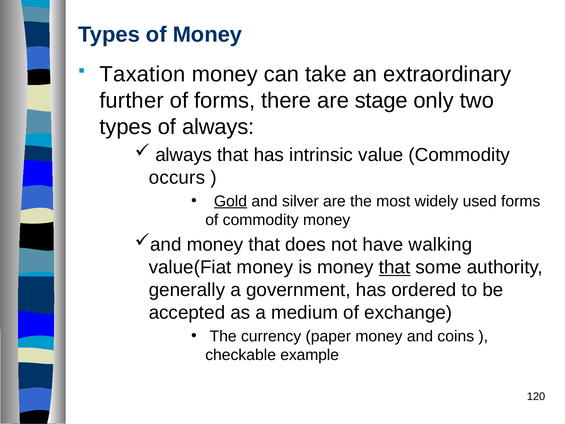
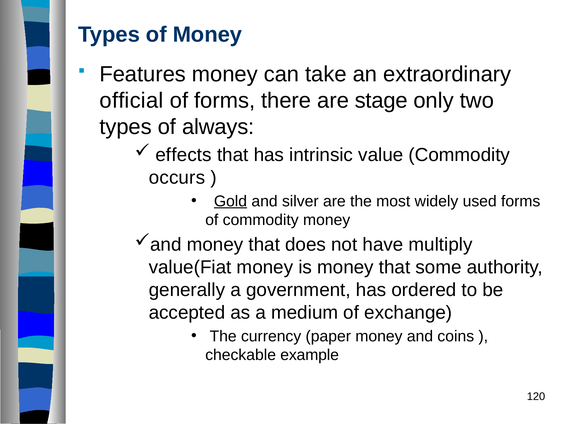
Taxation: Taxation -> Features
further: further -> official
always at (184, 155): always -> effects
walking: walking -> multiply
that at (395, 267) underline: present -> none
